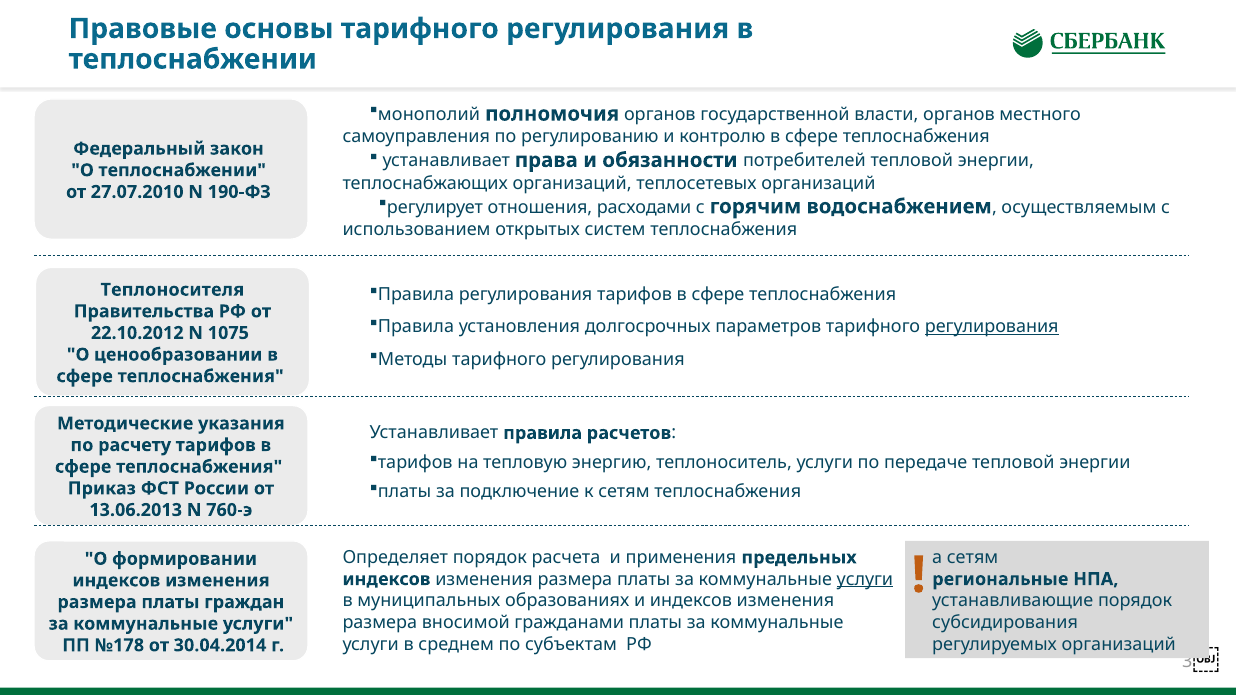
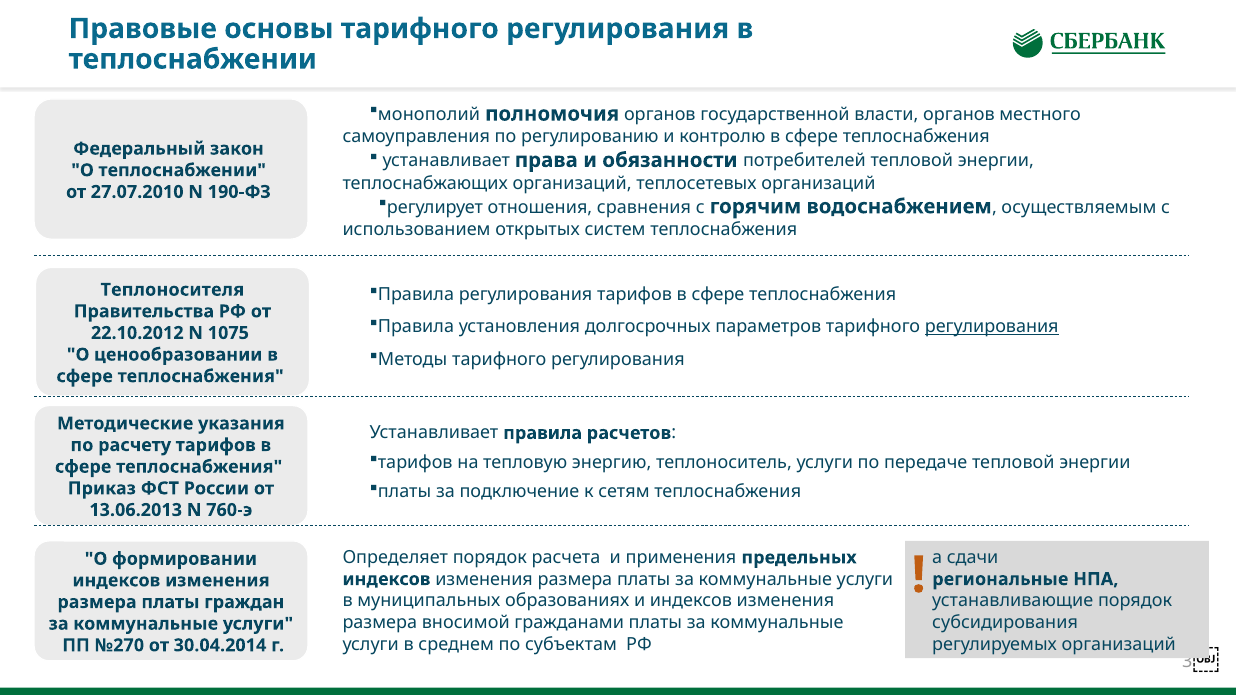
расходами: расходами -> сравнения
а сетям: сетям -> сдачи
услуги at (865, 579) underline: present -> none
№178: №178 -> №270
